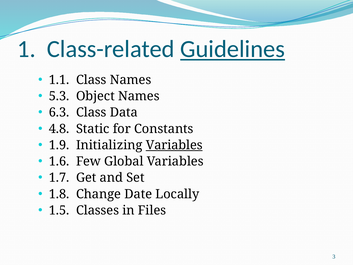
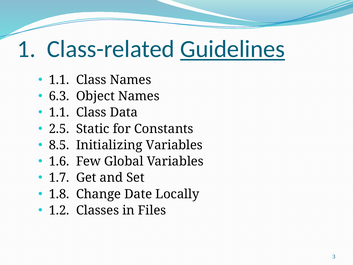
5.3: 5.3 -> 6.3
6.3 at (59, 112): 6.3 -> 1.1
4.8: 4.8 -> 2.5
1.9: 1.9 -> 8.5
Variables at (174, 145) underline: present -> none
1.5: 1.5 -> 1.2
